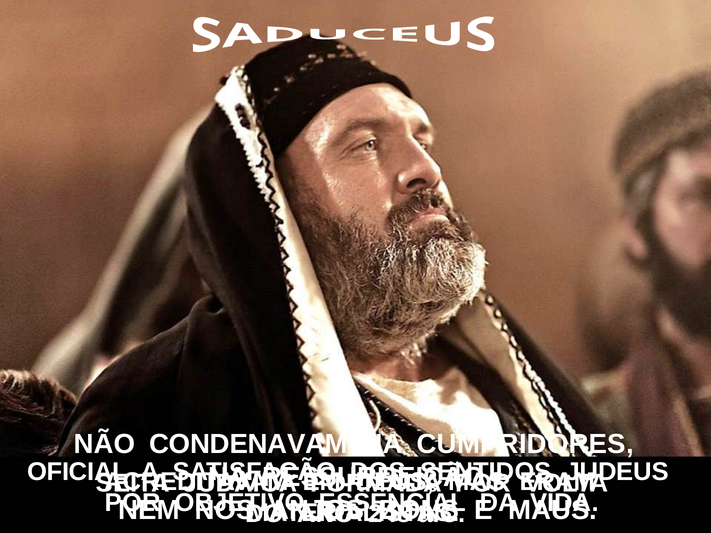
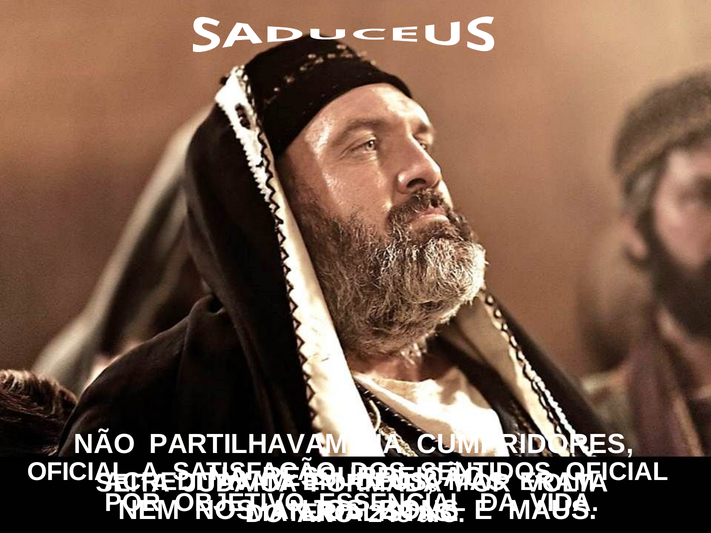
CONDENAVAM: CONDENAVAM -> PARTILHAVAM
JUDEUS at (617, 472): JUDEUS -> OFICIAL
